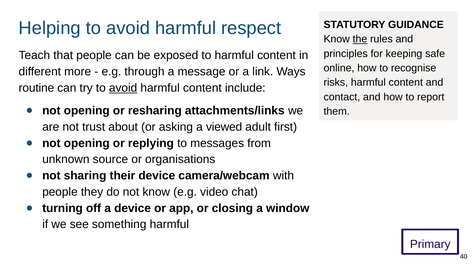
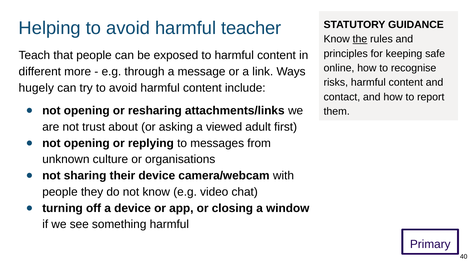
respect: respect -> teacher
routine: routine -> hugely
avoid at (123, 88) underline: present -> none
source: source -> culture
